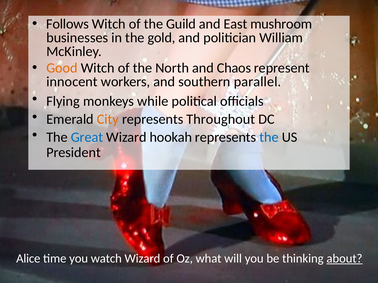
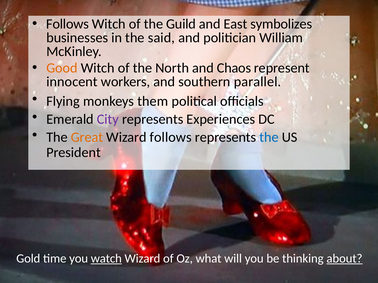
mushroom: mushroom -> symbolizes
gold: gold -> said
while: while -> them
City colour: orange -> purple
Throughout: Throughout -> Experiences
Great colour: blue -> orange
Wizard hookah: hookah -> follows
Alice: Alice -> Gold
watch underline: none -> present
